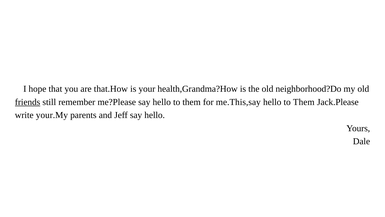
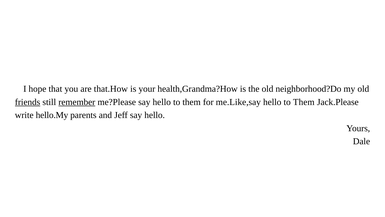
remember underline: none -> present
me.This,say: me.This,say -> me.Like,say
your.My: your.My -> hello.My
